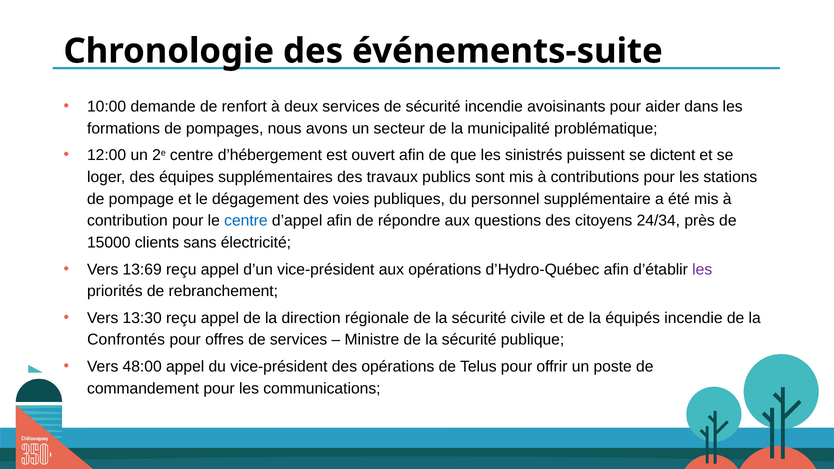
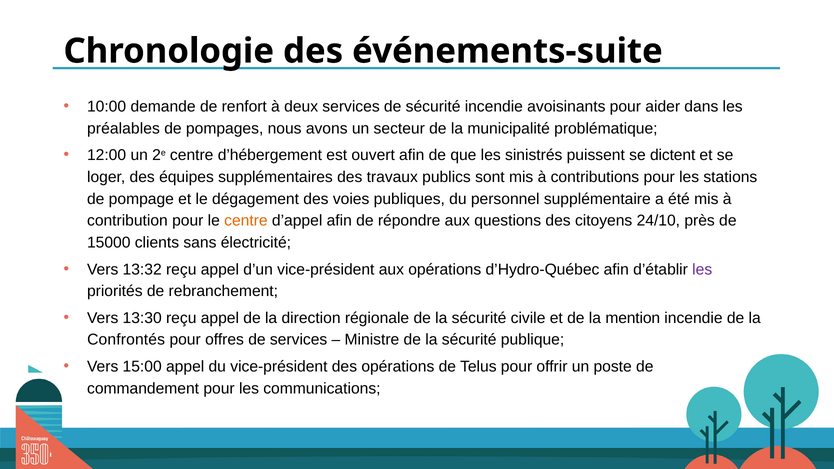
formations: formations -> préalables
centre at (246, 221) colour: blue -> orange
24/34: 24/34 -> 24/10
13:69: 13:69 -> 13:32
équipés: équipés -> mention
48:00: 48:00 -> 15:00
